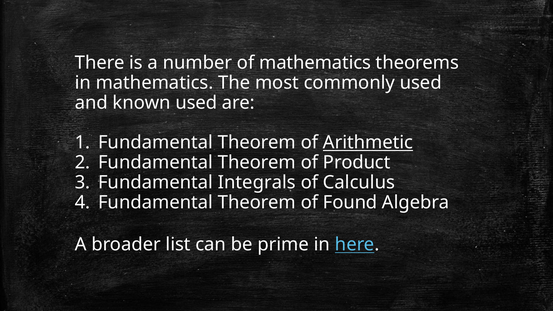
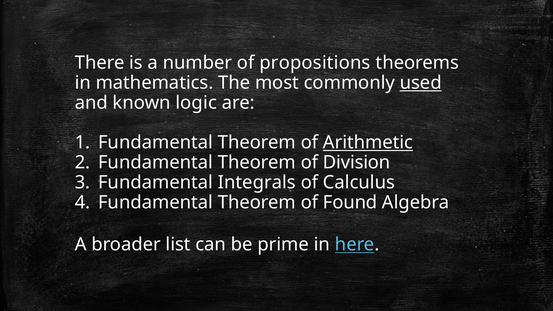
of mathematics: mathematics -> propositions
used at (421, 83) underline: none -> present
known used: used -> logic
Product: Product -> Division
